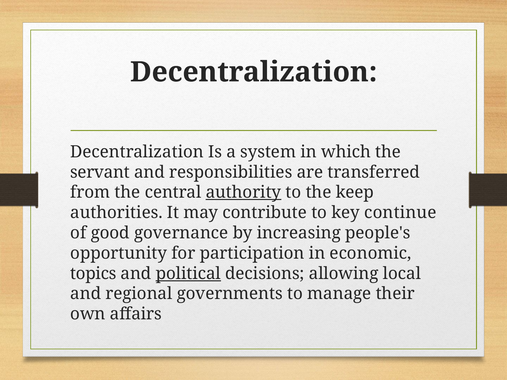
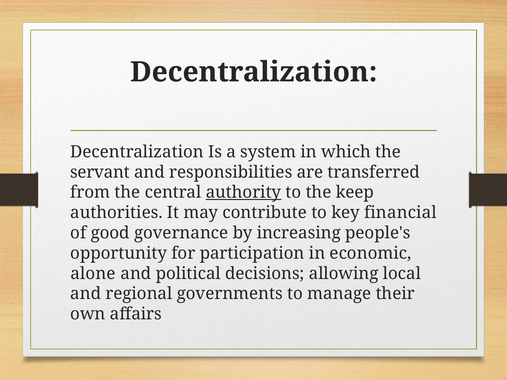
continue: continue -> financial
topics: topics -> alone
political underline: present -> none
